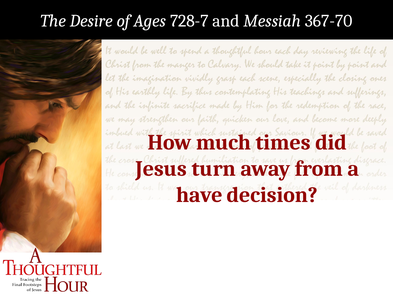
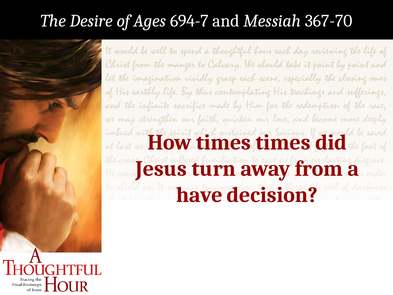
728-7: 728-7 -> 694-7
How much: much -> times
